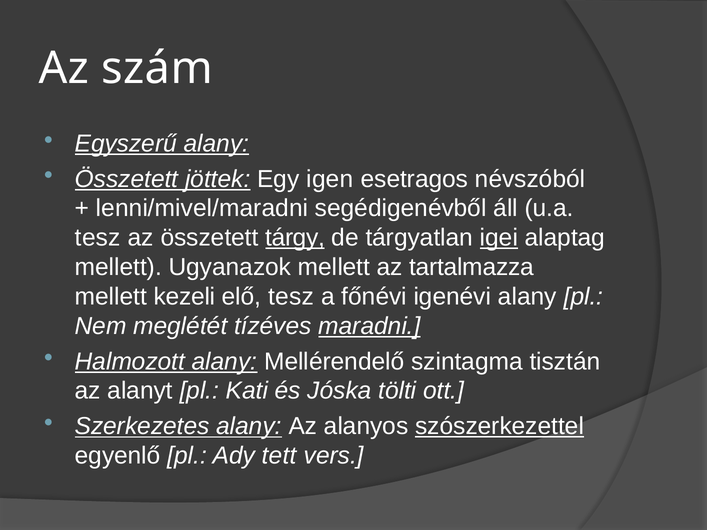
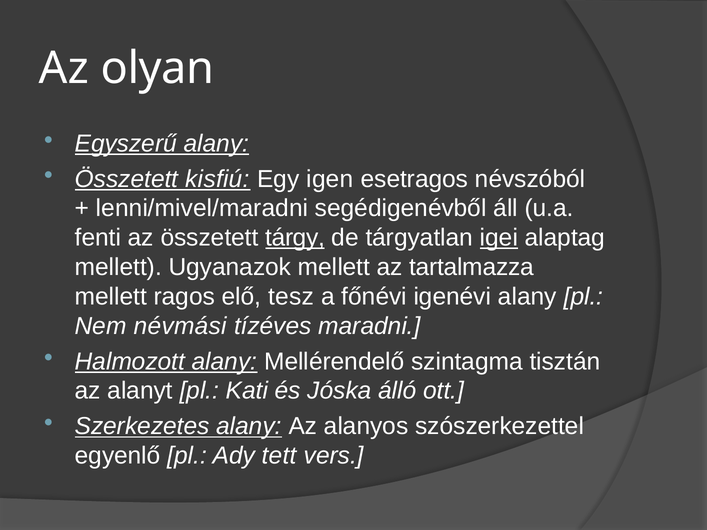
szám: szám -> olyan
jöttek: jöttek -> kisfiú
tesz at (98, 238): tesz -> fenti
kezeli: kezeli -> ragos
meglétét: meglétét -> névmási
maradni underline: present -> none
tölti: tölti -> álló
szószerkezettel underline: present -> none
